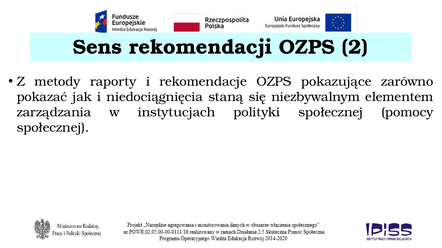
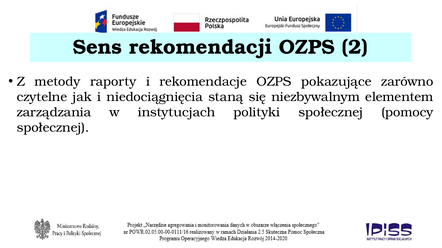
pokazać: pokazać -> czytelne
